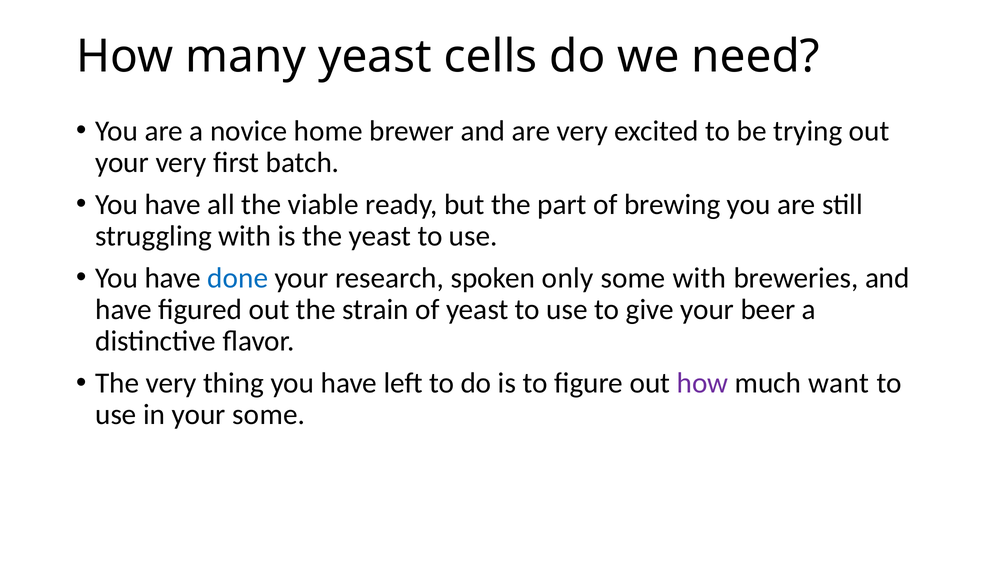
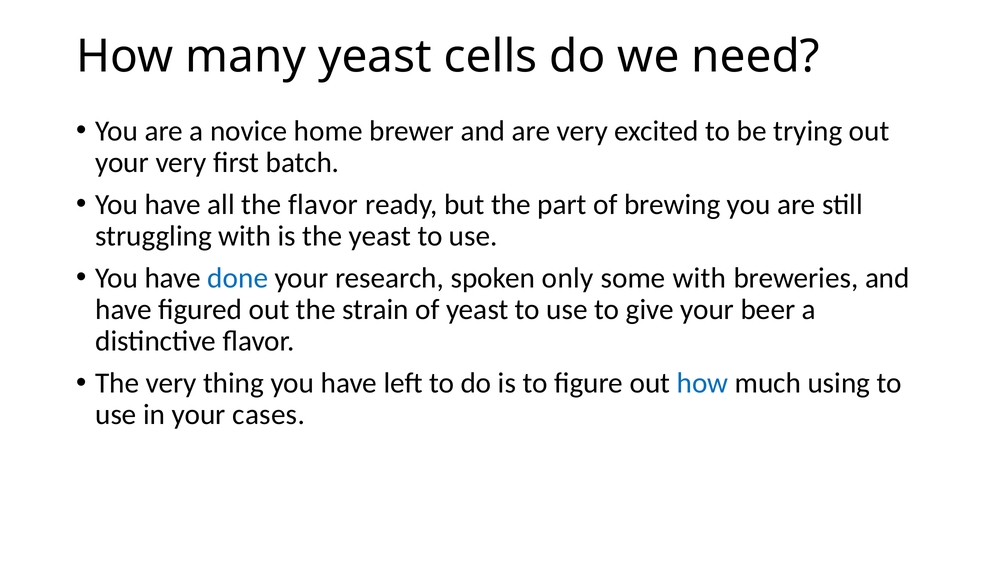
the viable: viable -> flavor
how at (703, 383) colour: purple -> blue
want: want -> using
your some: some -> cases
